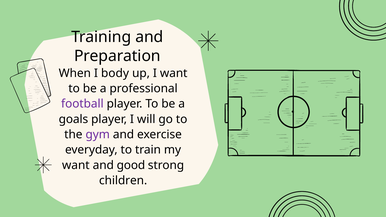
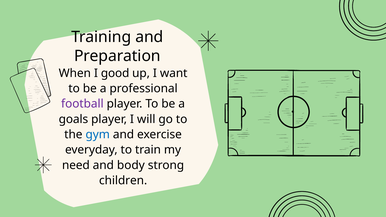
body: body -> good
gym colour: purple -> blue
want at (76, 165): want -> need
good: good -> body
